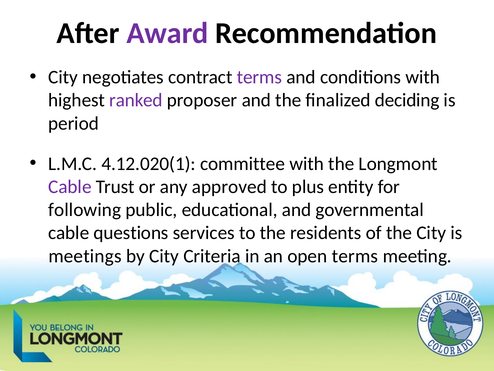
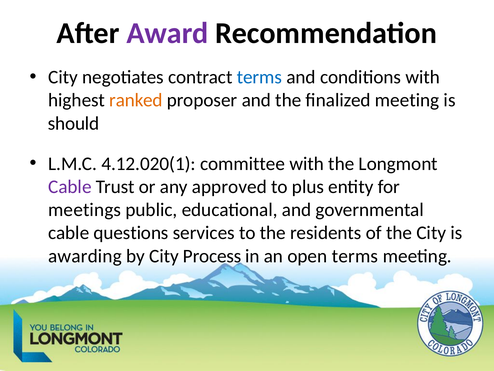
terms at (259, 77) colour: purple -> blue
ranked colour: purple -> orange
finalized deciding: deciding -> meeting
period: period -> should
following: following -> meetings
meetings: meetings -> awarding
Criteria: Criteria -> Process
